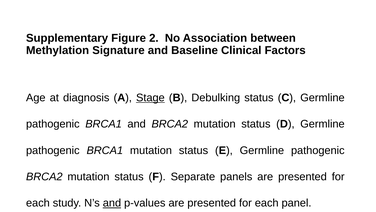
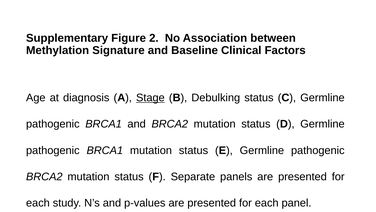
and at (112, 203) underline: present -> none
